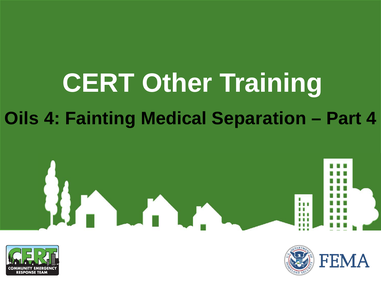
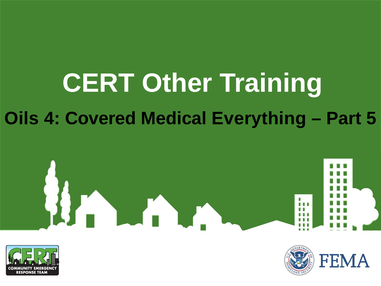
Fainting: Fainting -> Covered
Separation: Separation -> Everything
Part 4: 4 -> 5
